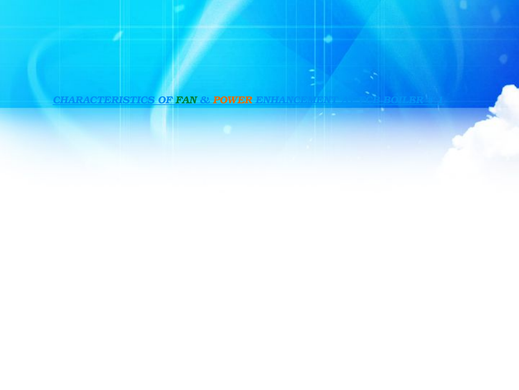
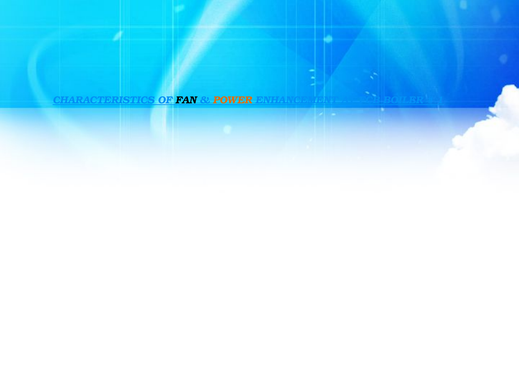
FAN colour: green -> black
